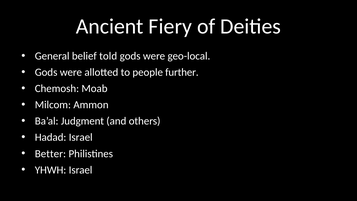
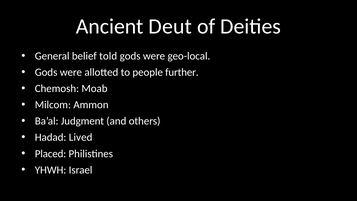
Fiery: Fiery -> Deut
Hadad Israel: Israel -> Lived
Better: Better -> Placed
